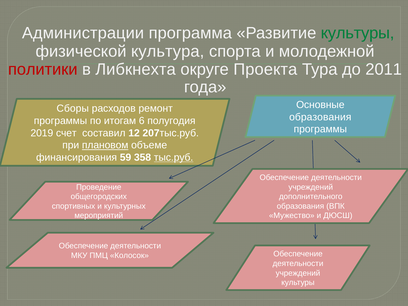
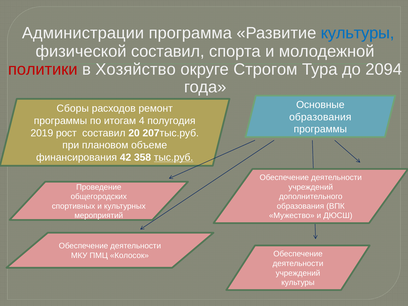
культуры at (358, 33) colour: green -> blue
физической культура: культура -> составил
Либкнехта: Либкнехта -> Хозяйство
Проекта: Проекта -> Строгом
2011: 2011 -> 2094
6: 6 -> 4
счет: счет -> рост
12: 12 -> 20
плановом underline: present -> none
59: 59 -> 42
